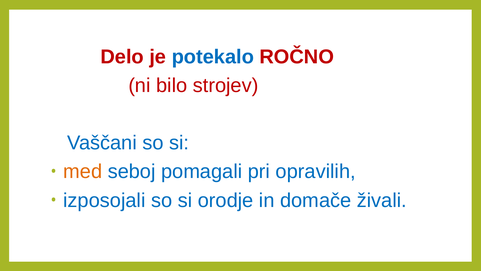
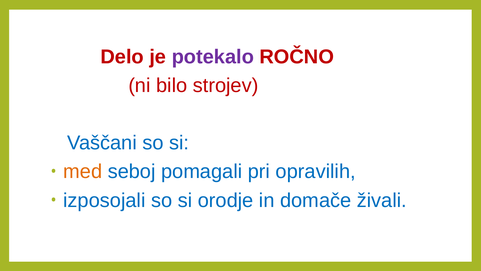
potekalo colour: blue -> purple
